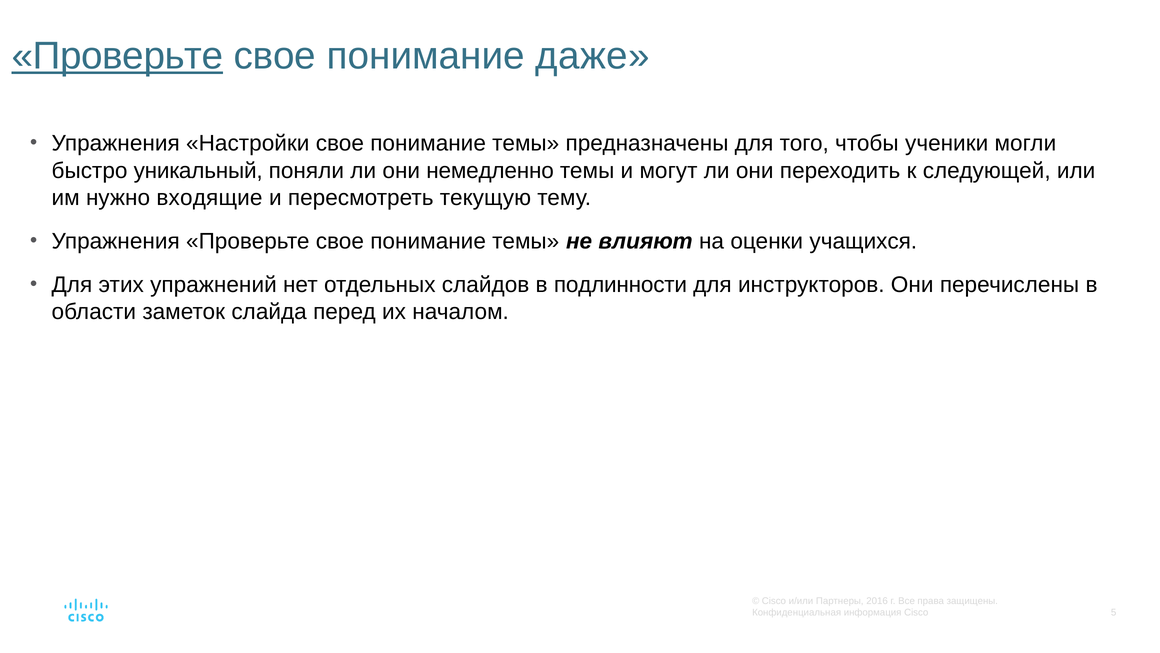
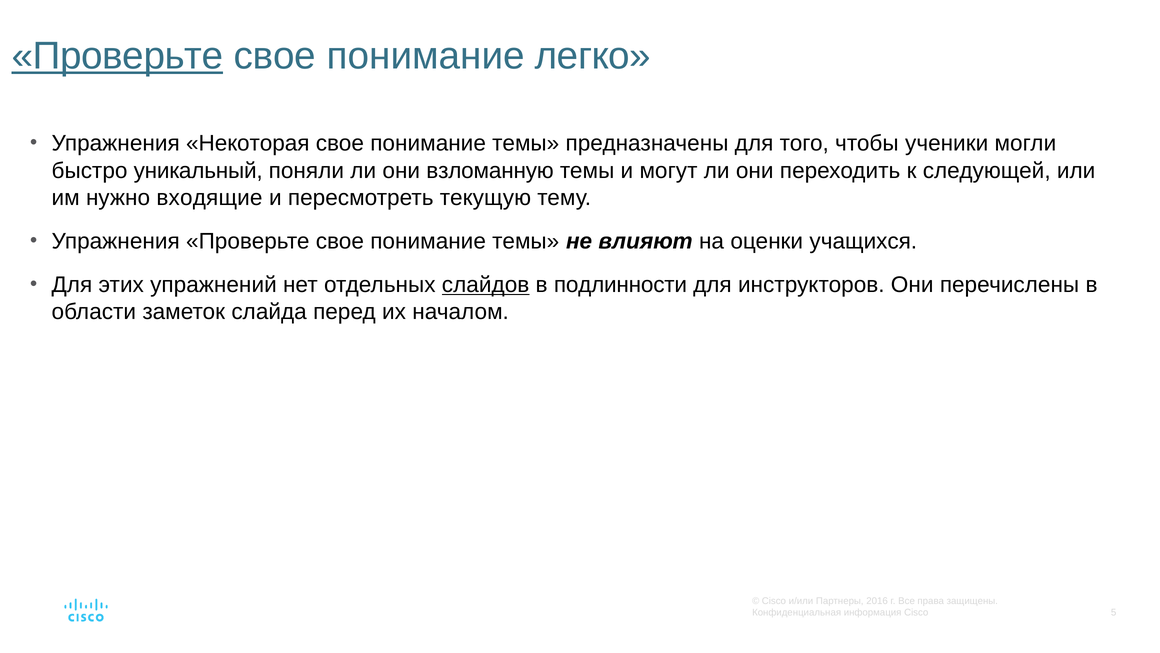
даже: даже -> легко
Настройки: Настройки -> Некоторая
немедленно: немедленно -> взломанную
слайдов underline: none -> present
